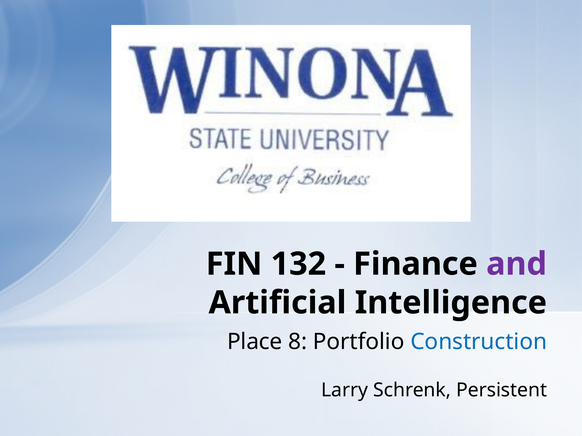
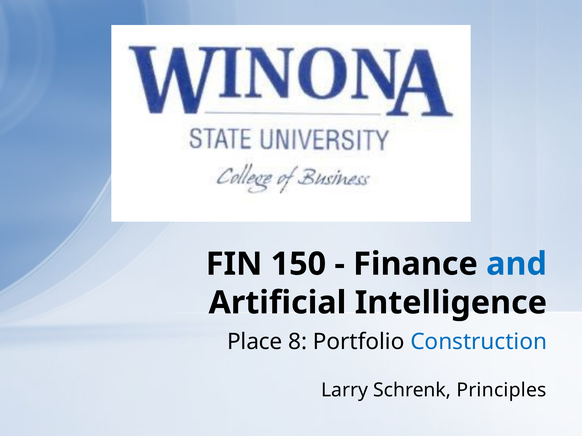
132: 132 -> 150
and colour: purple -> blue
Persistent: Persistent -> Principles
